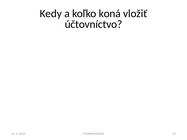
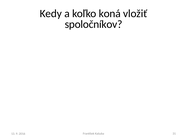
účtovníctvo: účtovníctvo -> spoločníkov
